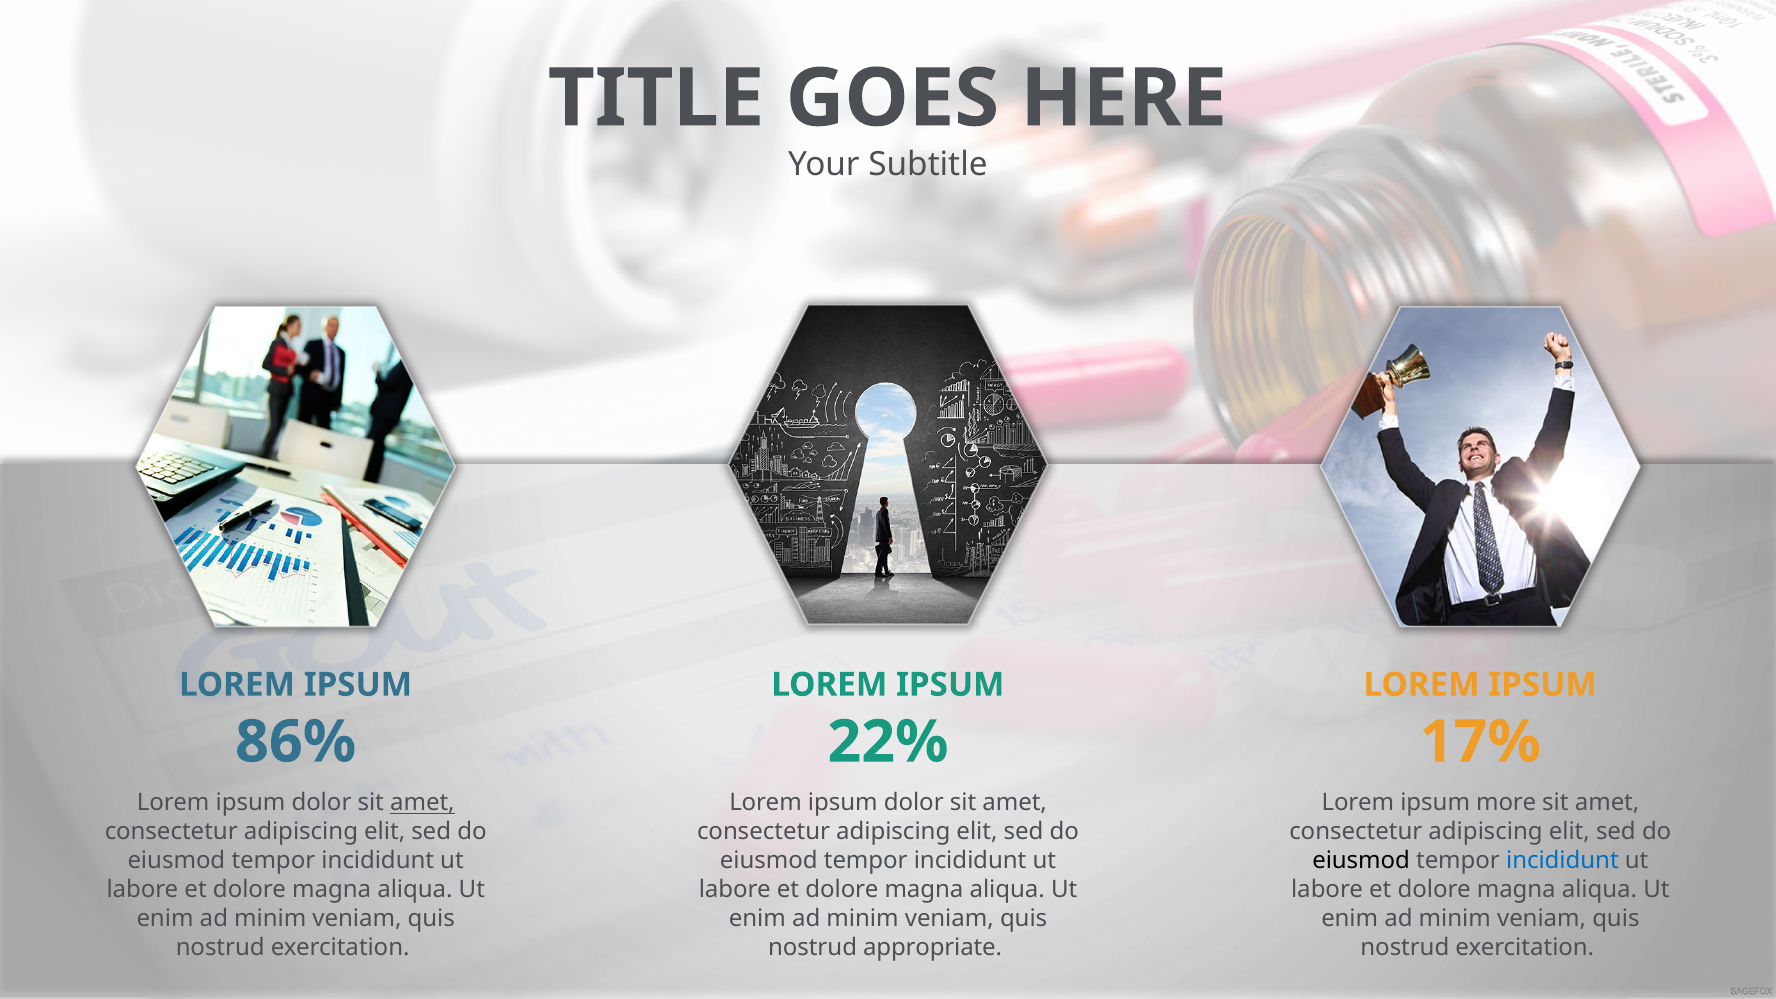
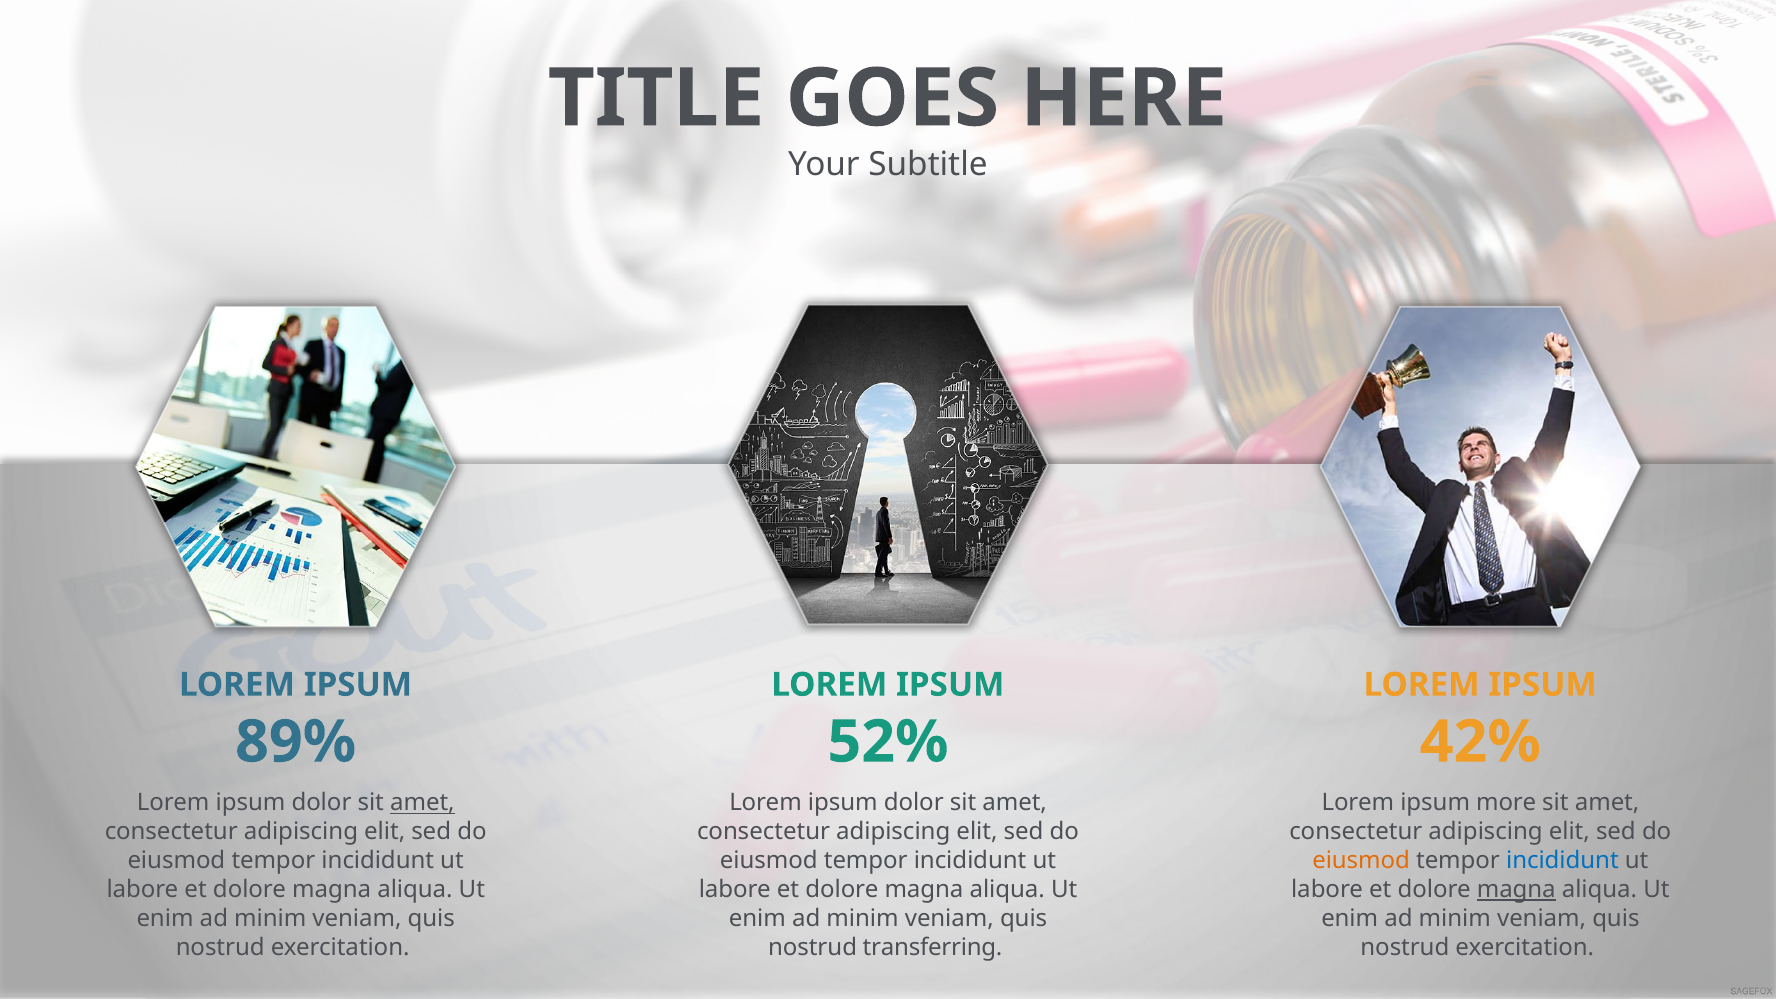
86%: 86% -> 89%
22%: 22% -> 52%
17%: 17% -> 42%
eiusmod at (1361, 861) colour: black -> orange
magna at (1516, 890) underline: none -> present
appropriate: appropriate -> transferring
